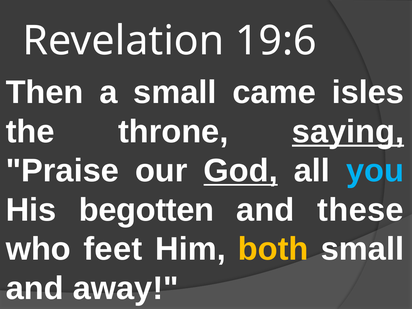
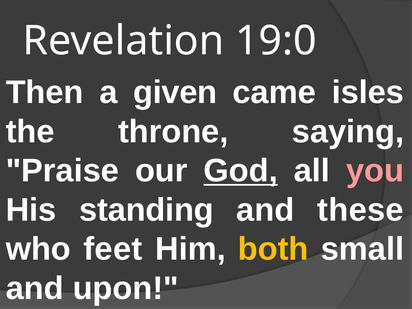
19:6: 19:6 -> 19:0
a small: small -> given
saying underline: present -> none
you colour: light blue -> pink
begotten: begotten -> standing
away: away -> upon
